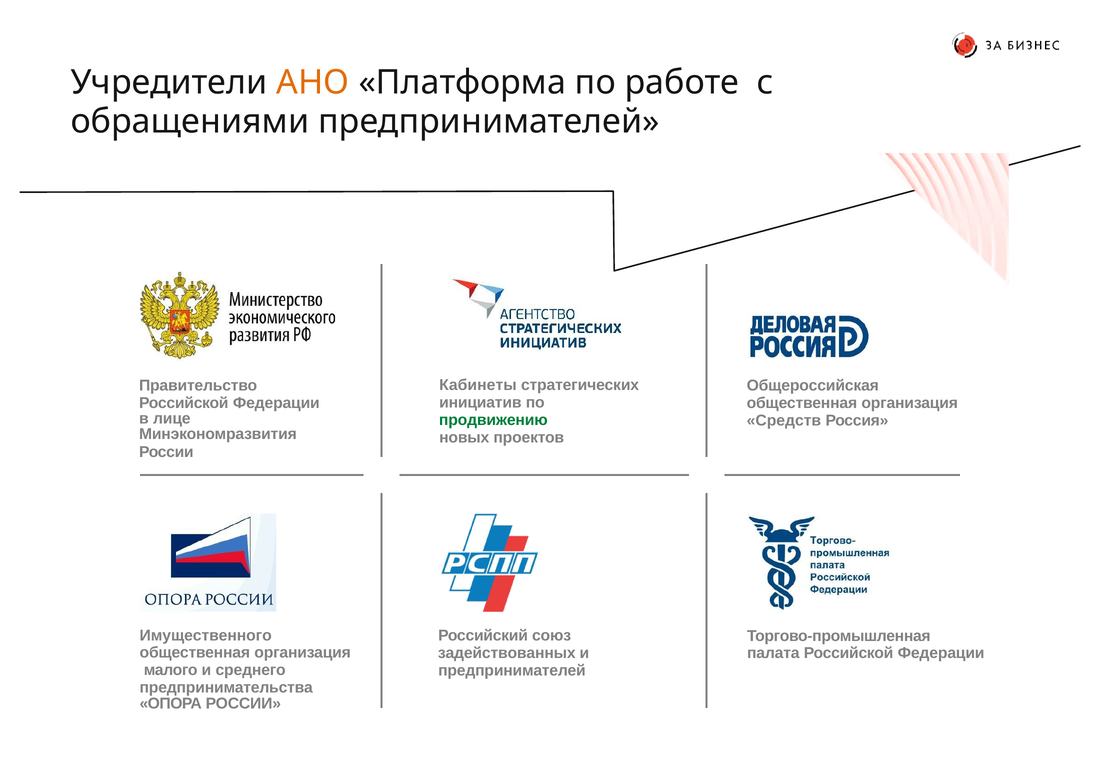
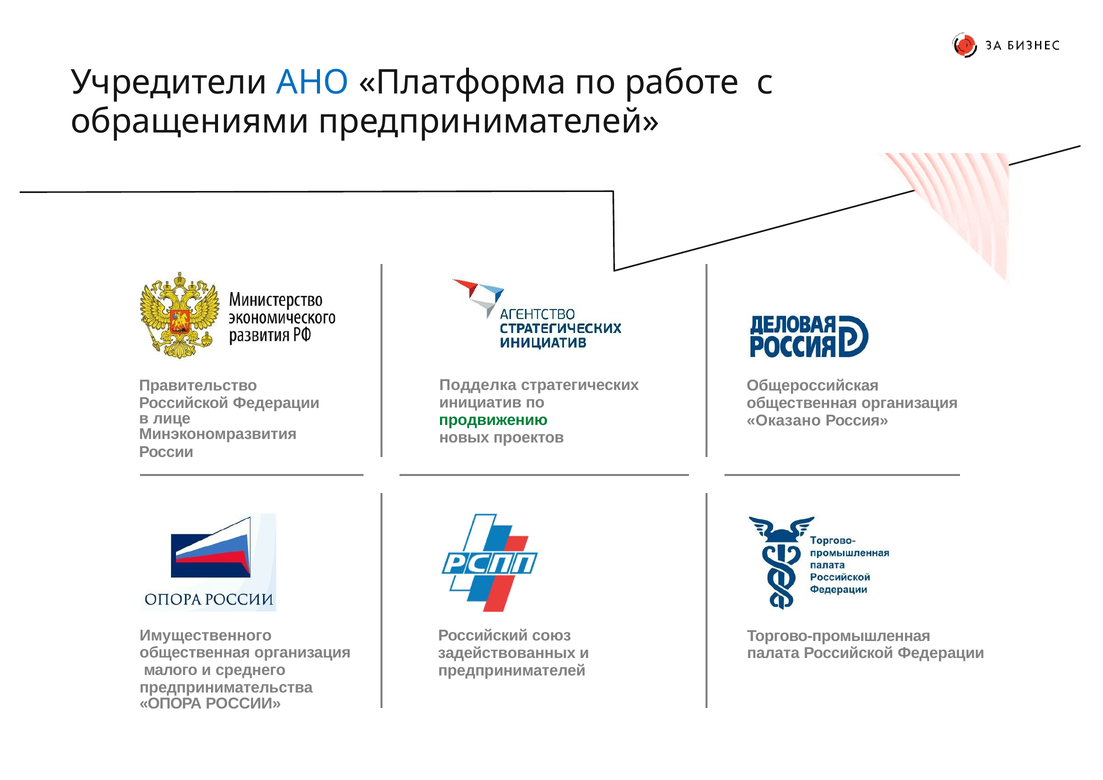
АНО colour: orange -> blue
Кабинеты: Кабинеты -> Подделка
Средств: Средств -> Оказано
